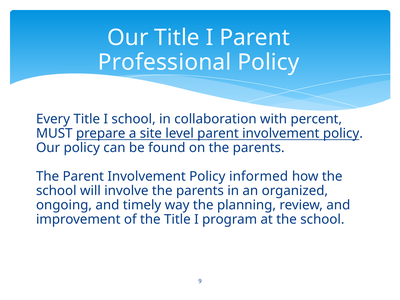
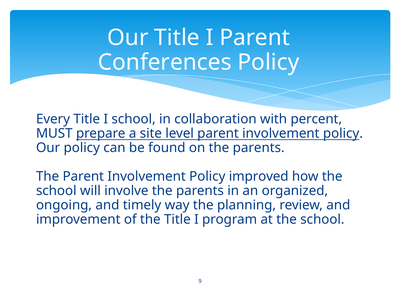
Professional: Professional -> Conferences
informed: informed -> improved
